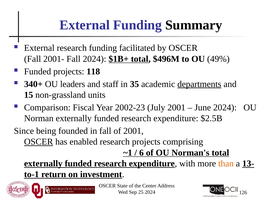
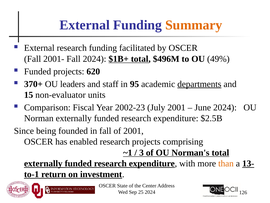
Summary colour: black -> orange
118: 118 -> 620
340+: 340+ -> 370+
35: 35 -> 95
non-grassland: non-grassland -> non-evaluator
OSCER at (39, 141) underline: present -> none
6: 6 -> 3
